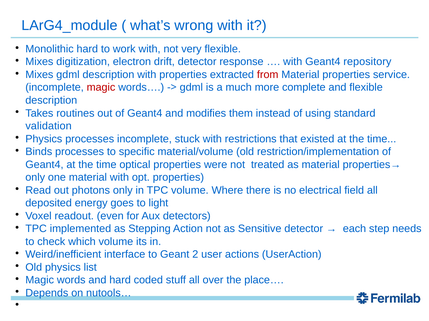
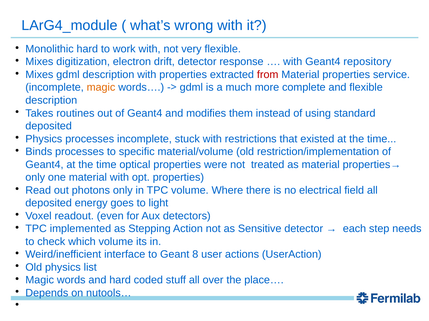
magic at (101, 88) colour: red -> orange
validation at (49, 126): validation -> deposited
2: 2 -> 8
